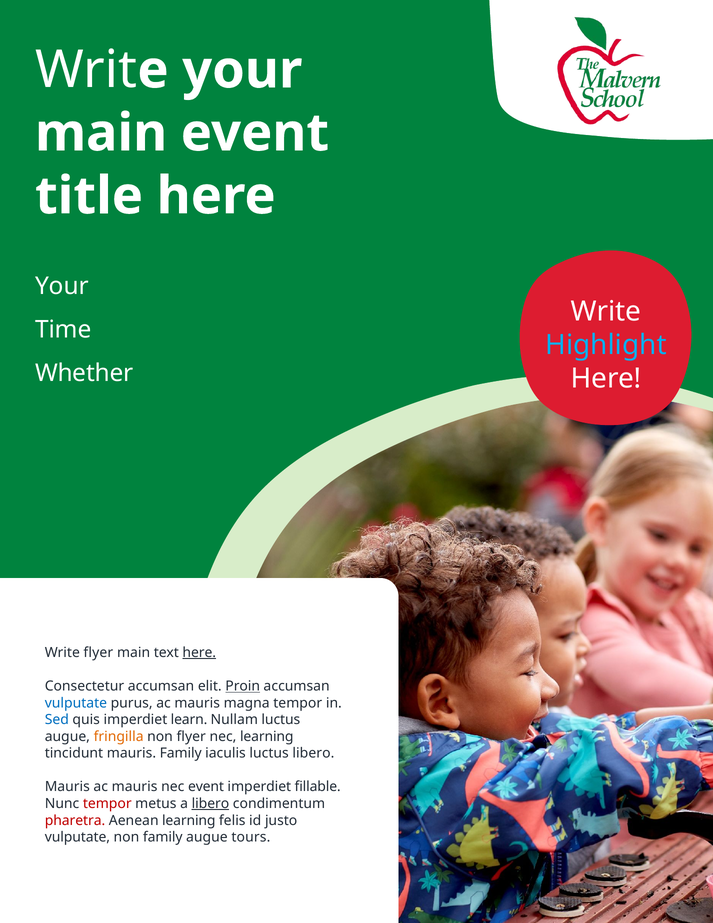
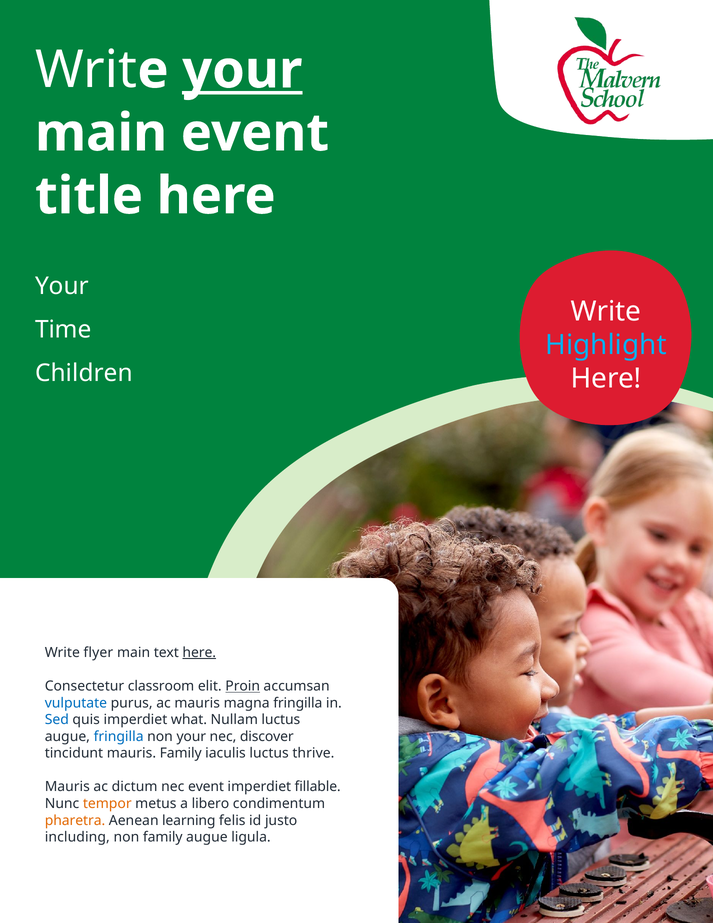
your at (242, 70) underline: none -> present
Whether: Whether -> Children
Consectetur accumsan: accumsan -> classroom
magna tempor: tempor -> fringilla
learn: learn -> what
fringilla at (119, 736) colour: orange -> blue
non flyer: flyer -> your
nec learning: learning -> discover
luctus libero: libero -> thrive
Mauris ac mauris: mauris -> dictum
tempor at (107, 803) colour: red -> orange
libero at (210, 803) underline: present -> none
pharetra colour: red -> orange
vulputate at (77, 837): vulputate -> including
tours: tours -> ligula
